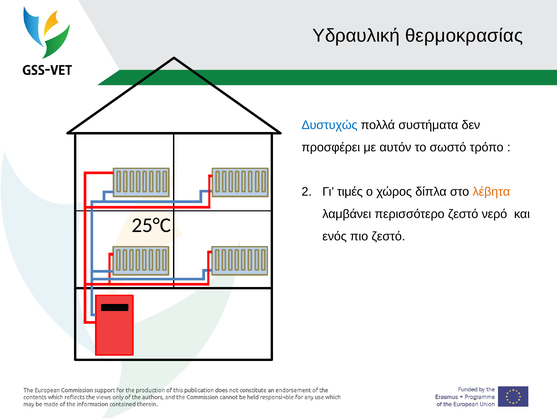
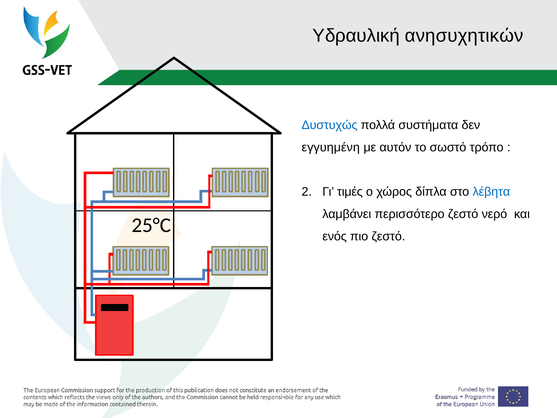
θερμοκρασίας: θερμοκρασίας -> ανησυχητικών
προσφέρει: προσφέρει -> εγγυημένη
λέβητα colour: orange -> blue
